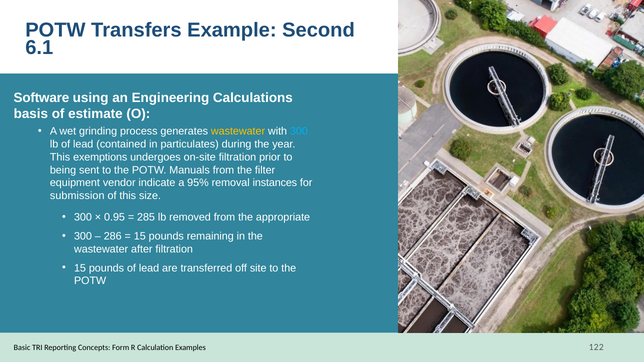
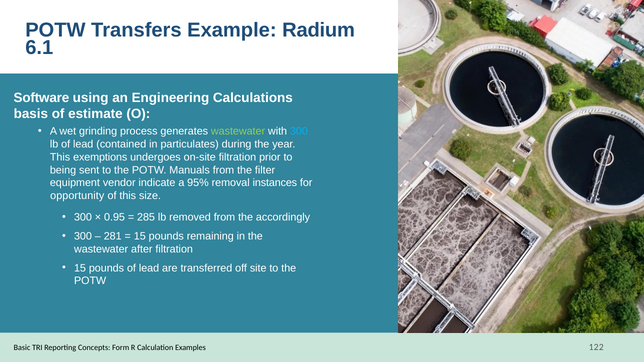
Second: Second -> Radium
wastewater at (238, 132) colour: yellow -> light green
submission: submission -> opportunity
appropriate: appropriate -> accordingly
286: 286 -> 281
